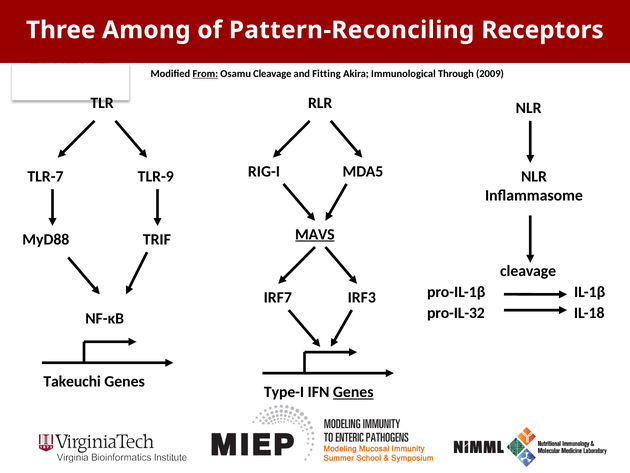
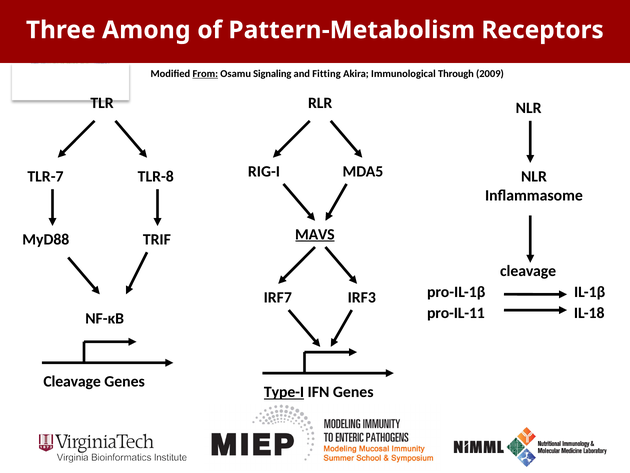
Pattern-Reconciling: Pattern-Reconciling -> Pattern-Metabolism
Osamu Cleavage: Cleavage -> Signaling
TLR-9: TLR-9 -> TLR-8
pro-IL-32: pro-IL-32 -> pro-IL-11
Takeuchi at (72, 381): Takeuchi -> Cleavage
Type-I underline: none -> present
Genes at (353, 392) underline: present -> none
